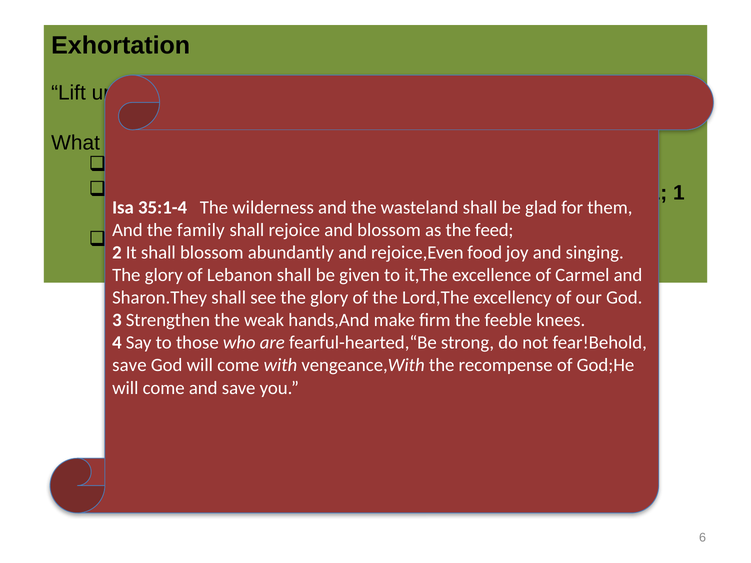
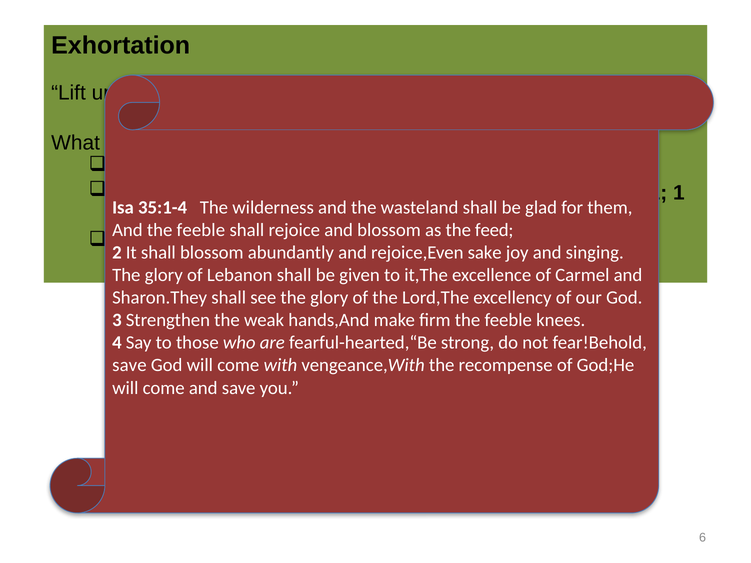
family at (201, 230): family -> feeble
food: food -> sake
